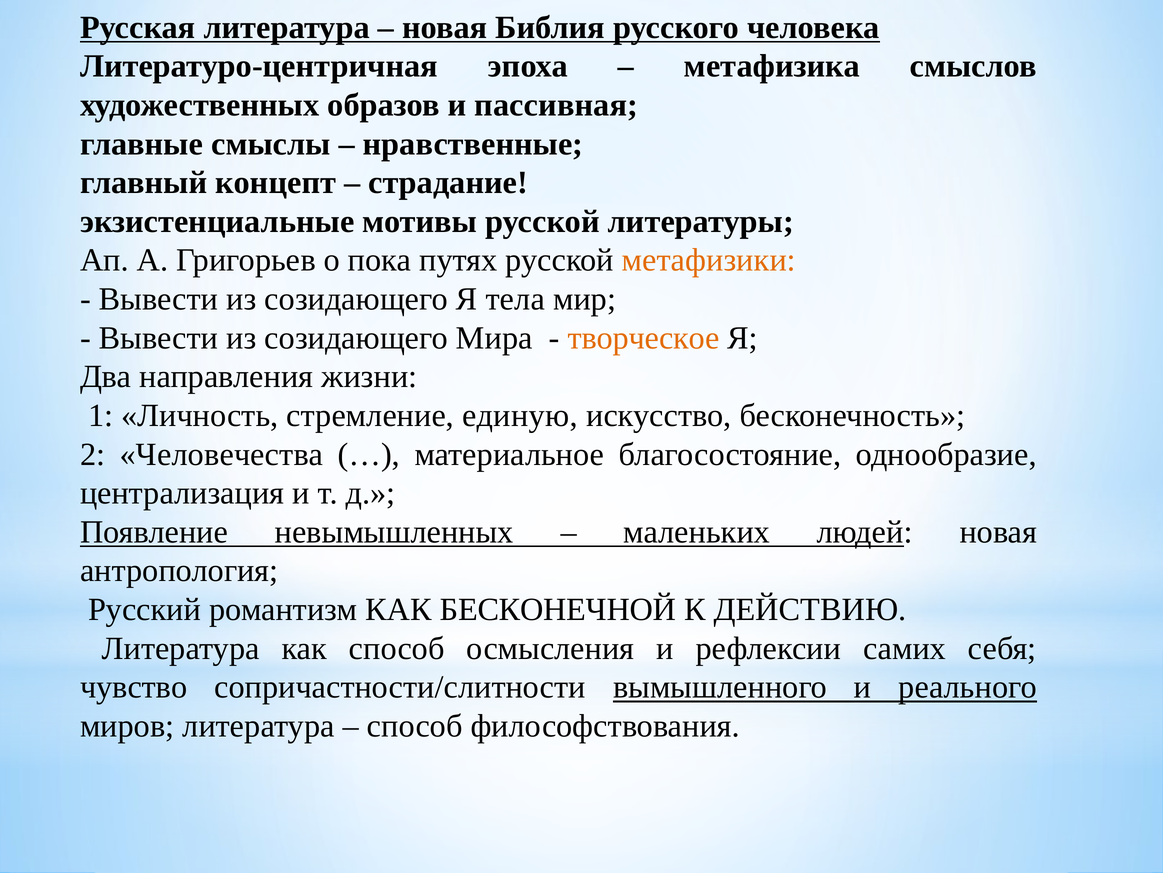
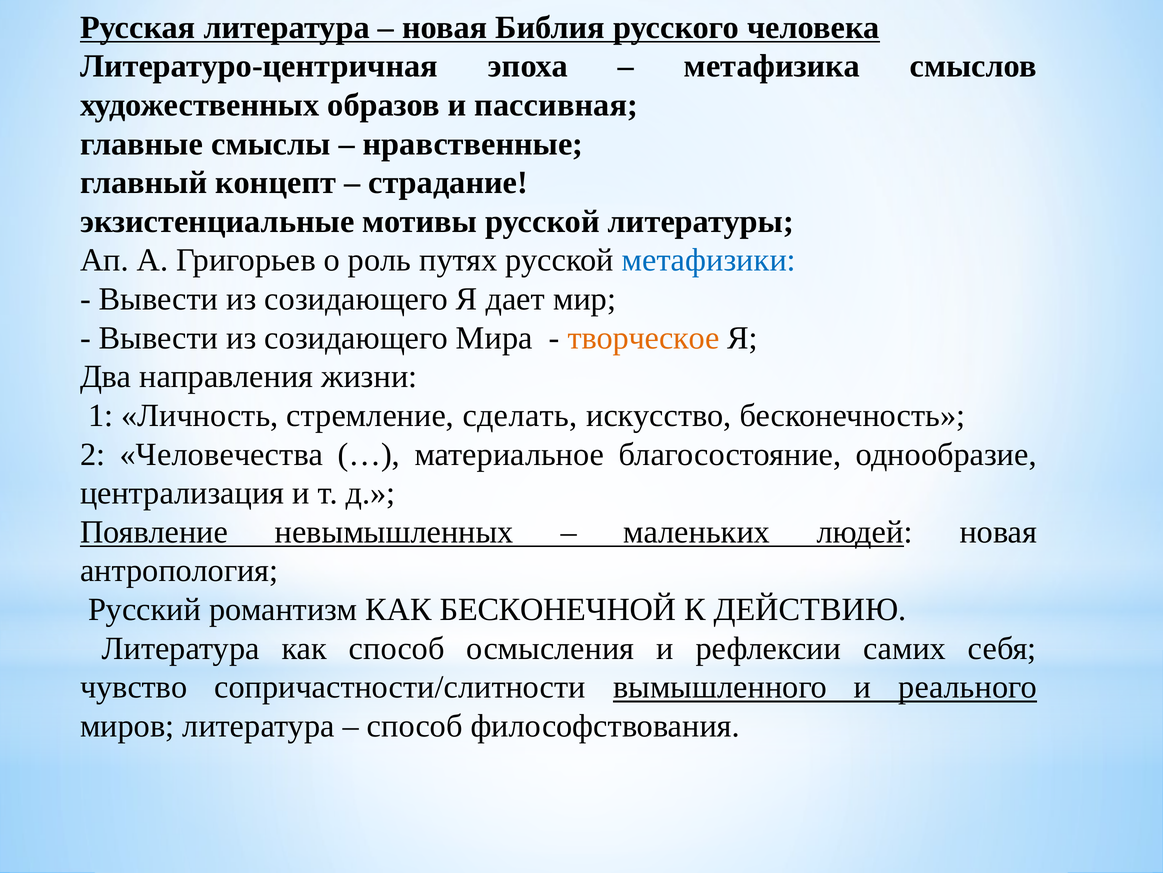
пока: пока -> роль
метафизики colour: orange -> blue
тела: тела -> дает
единую: единую -> сделать
